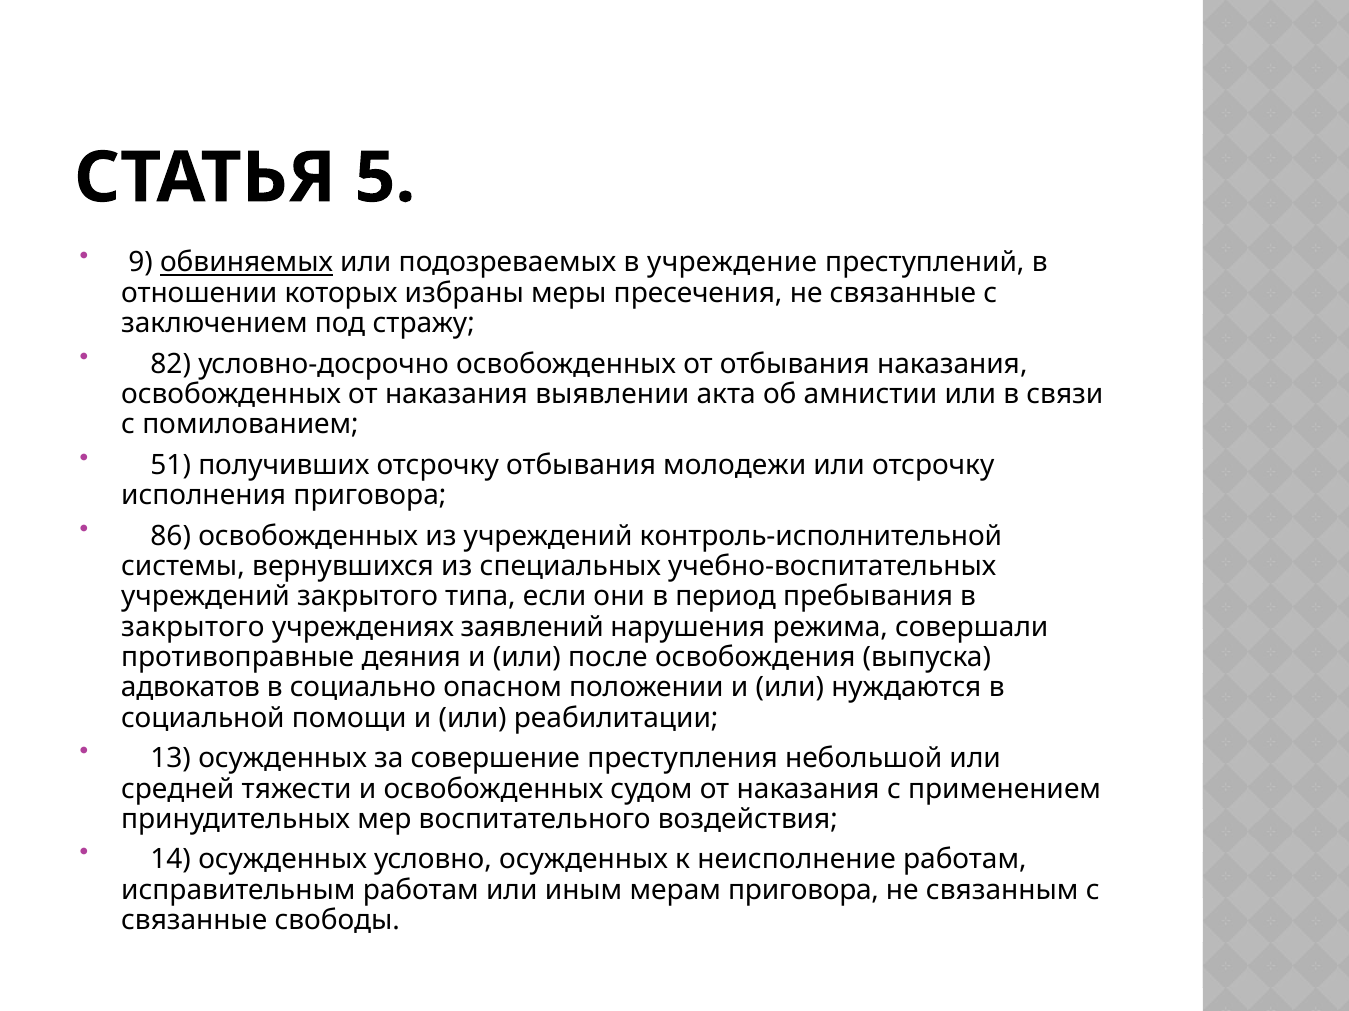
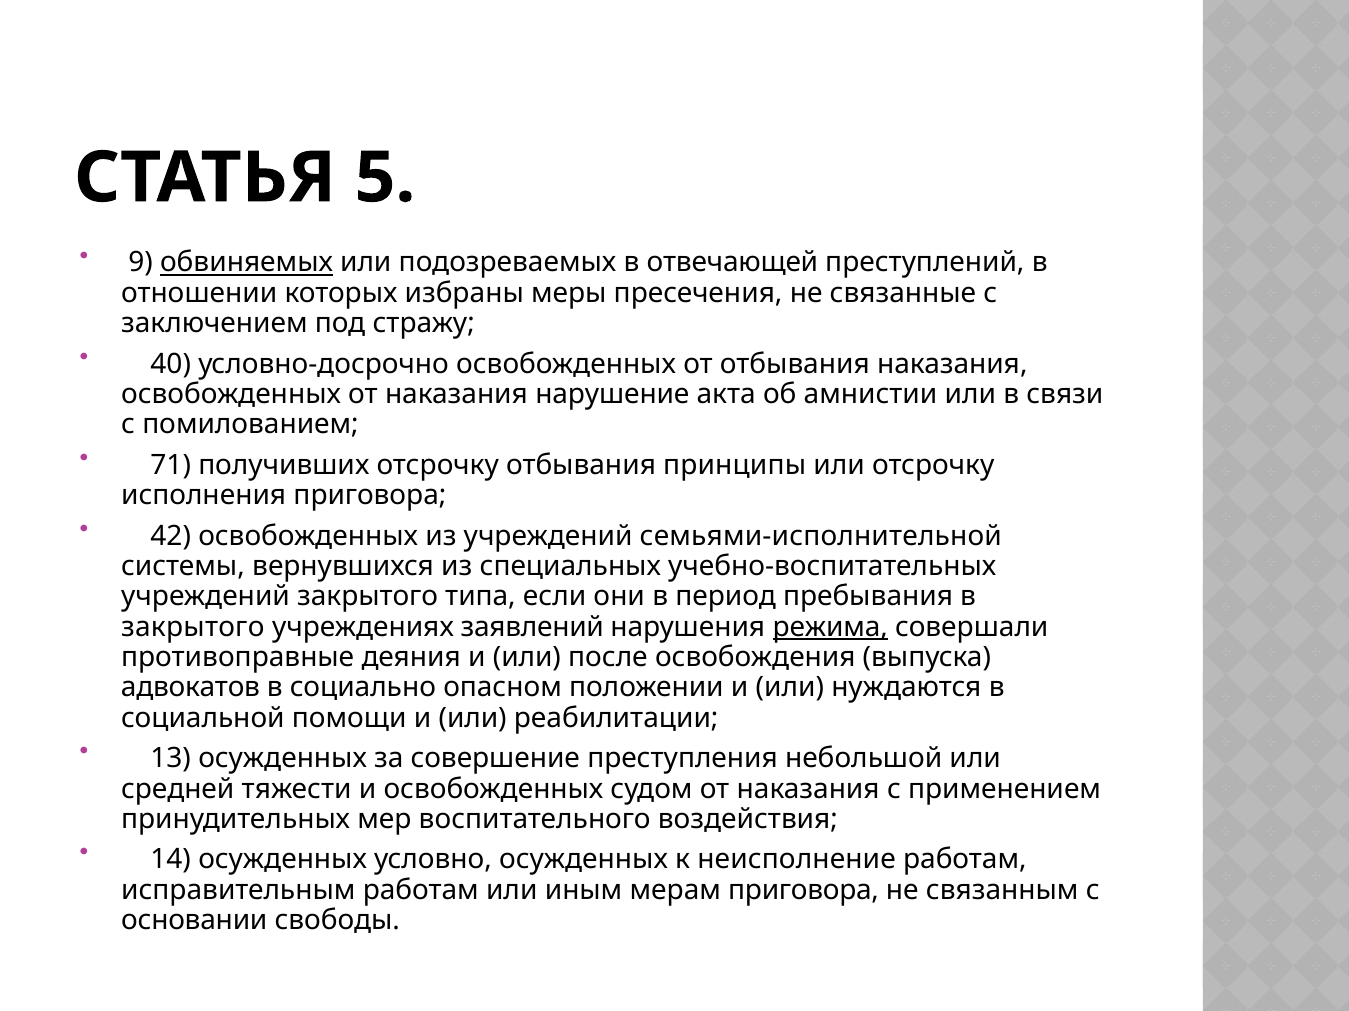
учреждение: учреждение -> отвечающей
82: 82 -> 40
выявлении: выявлении -> нарушение
51: 51 -> 71
молодежи: молодежи -> принципы
86: 86 -> 42
контроль-исполнительной: контроль-исполнительной -> семьями-исполнительной
режима underline: none -> present
связанные at (194, 921): связанные -> основании
